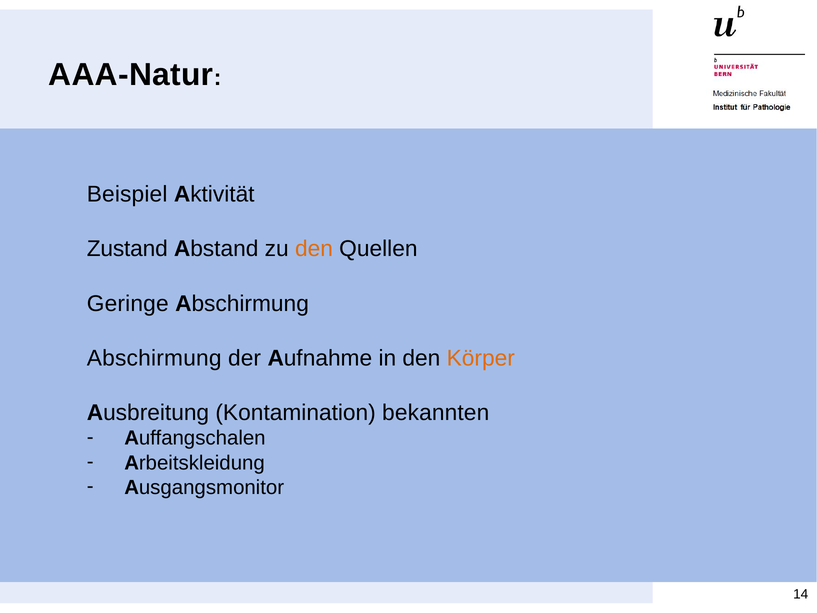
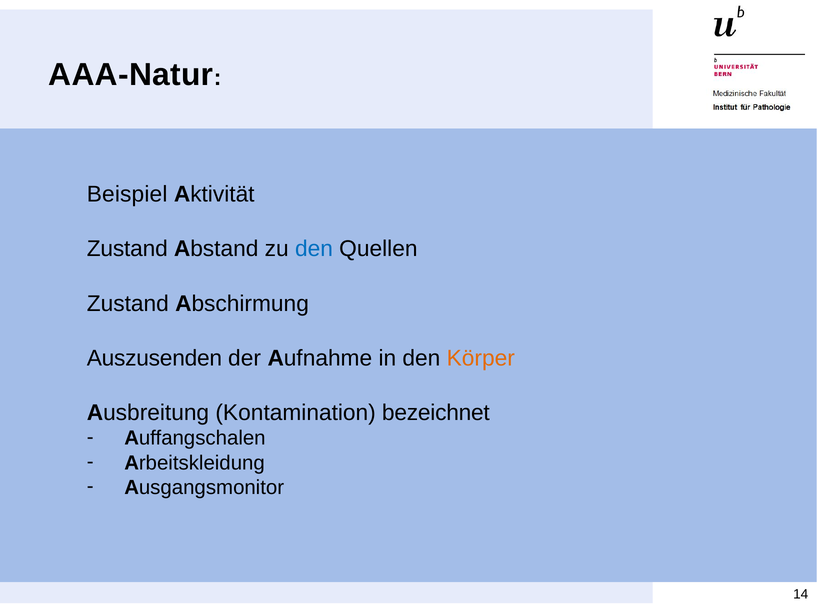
den at (314, 249) colour: orange -> blue
Geringe at (128, 303): Geringe -> Zustand
Abschirmung at (154, 358): Abschirmung -> Auszusenden
bekannten: bekannten -> bezeichnet
